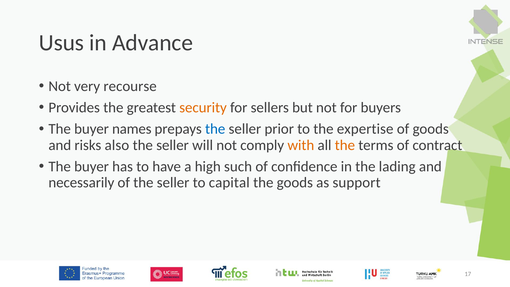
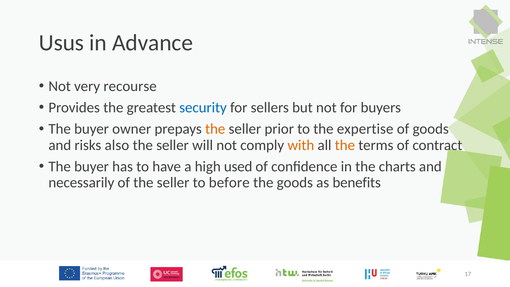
security colour: orange -> blue
names: names -> owner
the at (215, 129) colour: blue -> orange
such: such -> used
lading: lading -> charts
capital: capital -> before
support: support -> benefits
